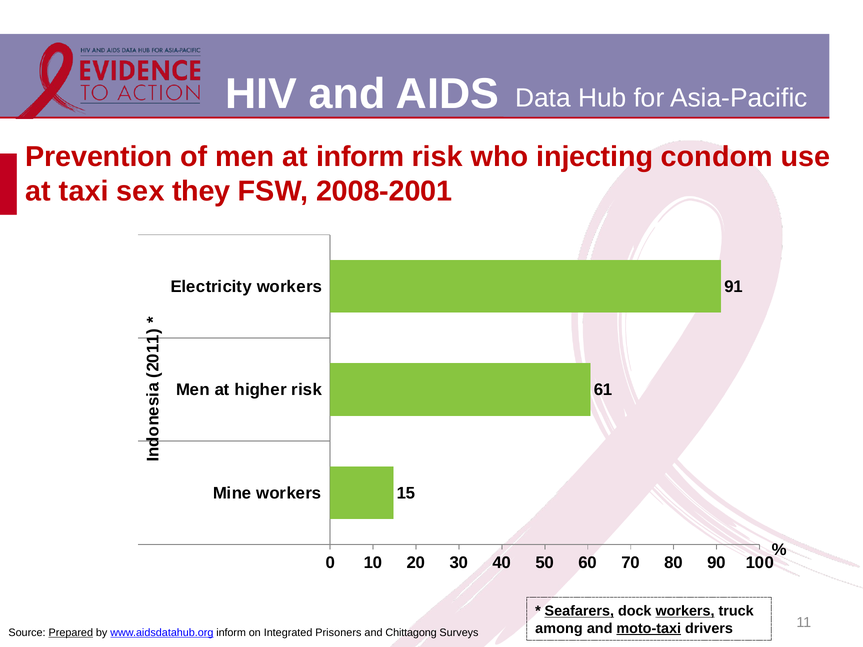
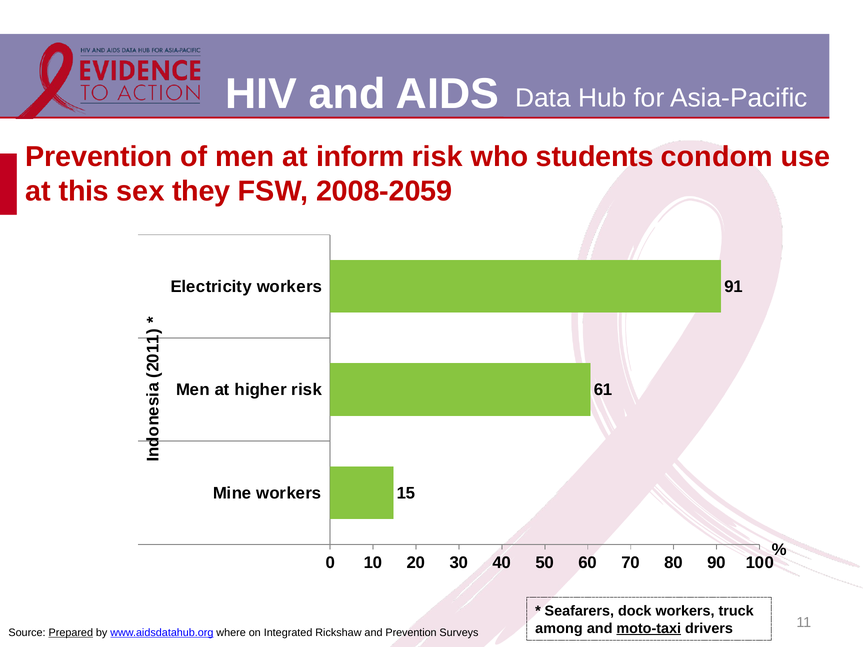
injecting: injecting -> students
taxi: taxi -> this
2008-2001: 2008-2001 -> 2008-2059
Seafarers underline: present -> none
workers at (685, 611) underline: present -> none
www.aidsdatahub.org inform: inform -> where
Prisoners: Prisoners -> Rickshaw
and Chittagong: Chittagong -> Prevention
